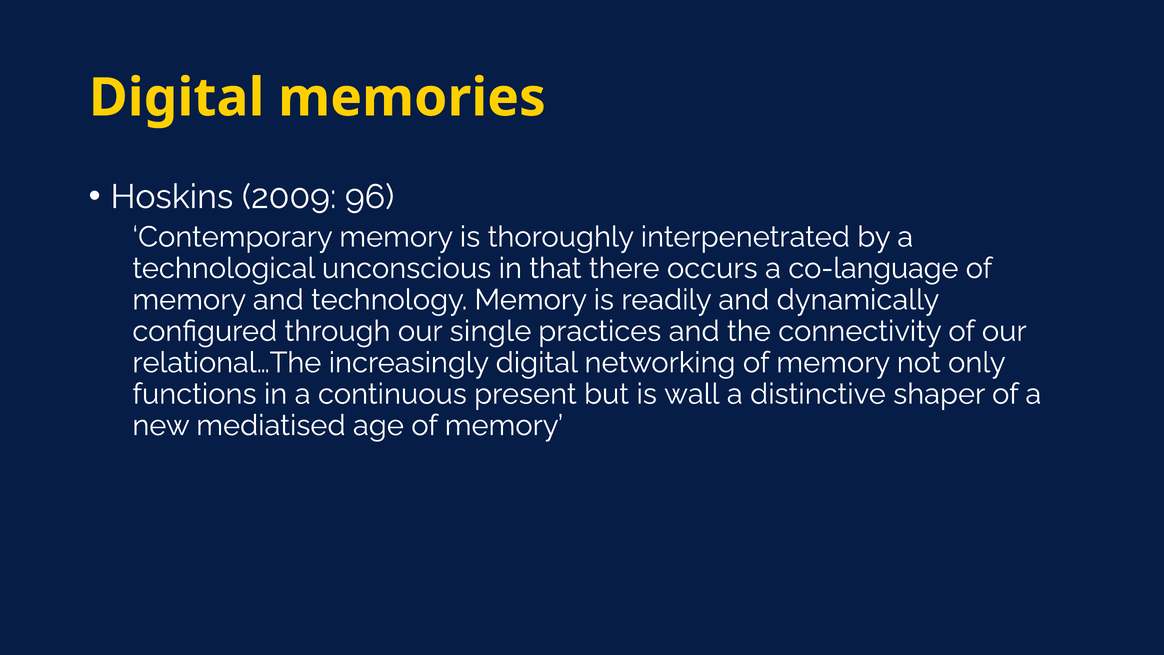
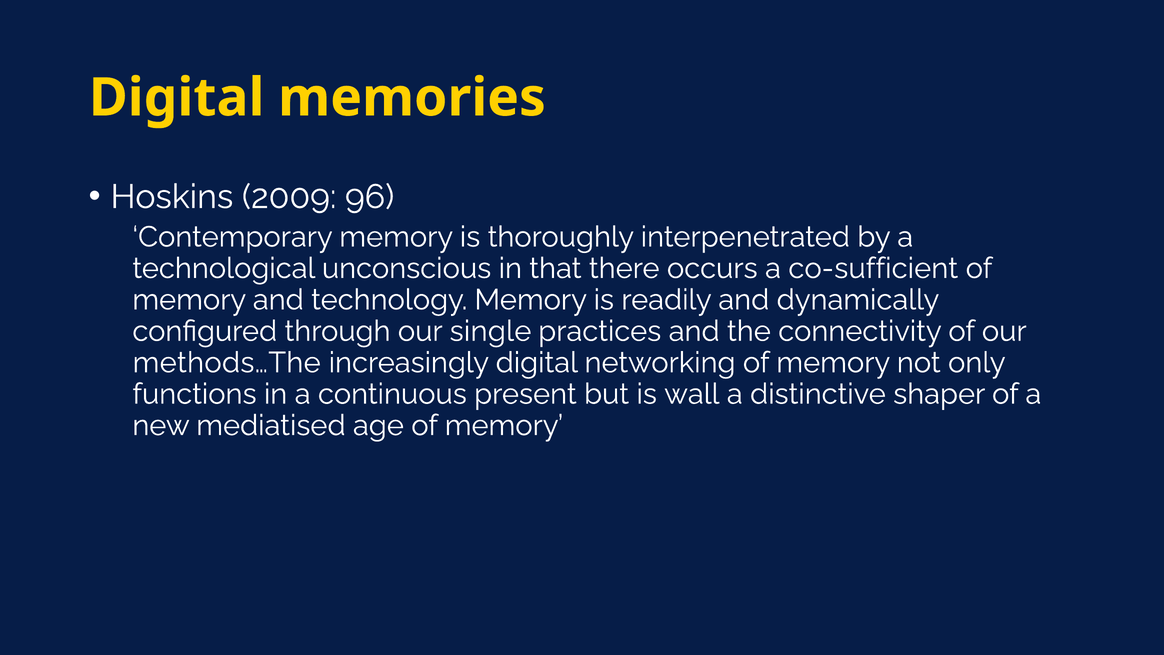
co-language: co-language -> co-sufficient
relational…The: relational…The -> methods…The
